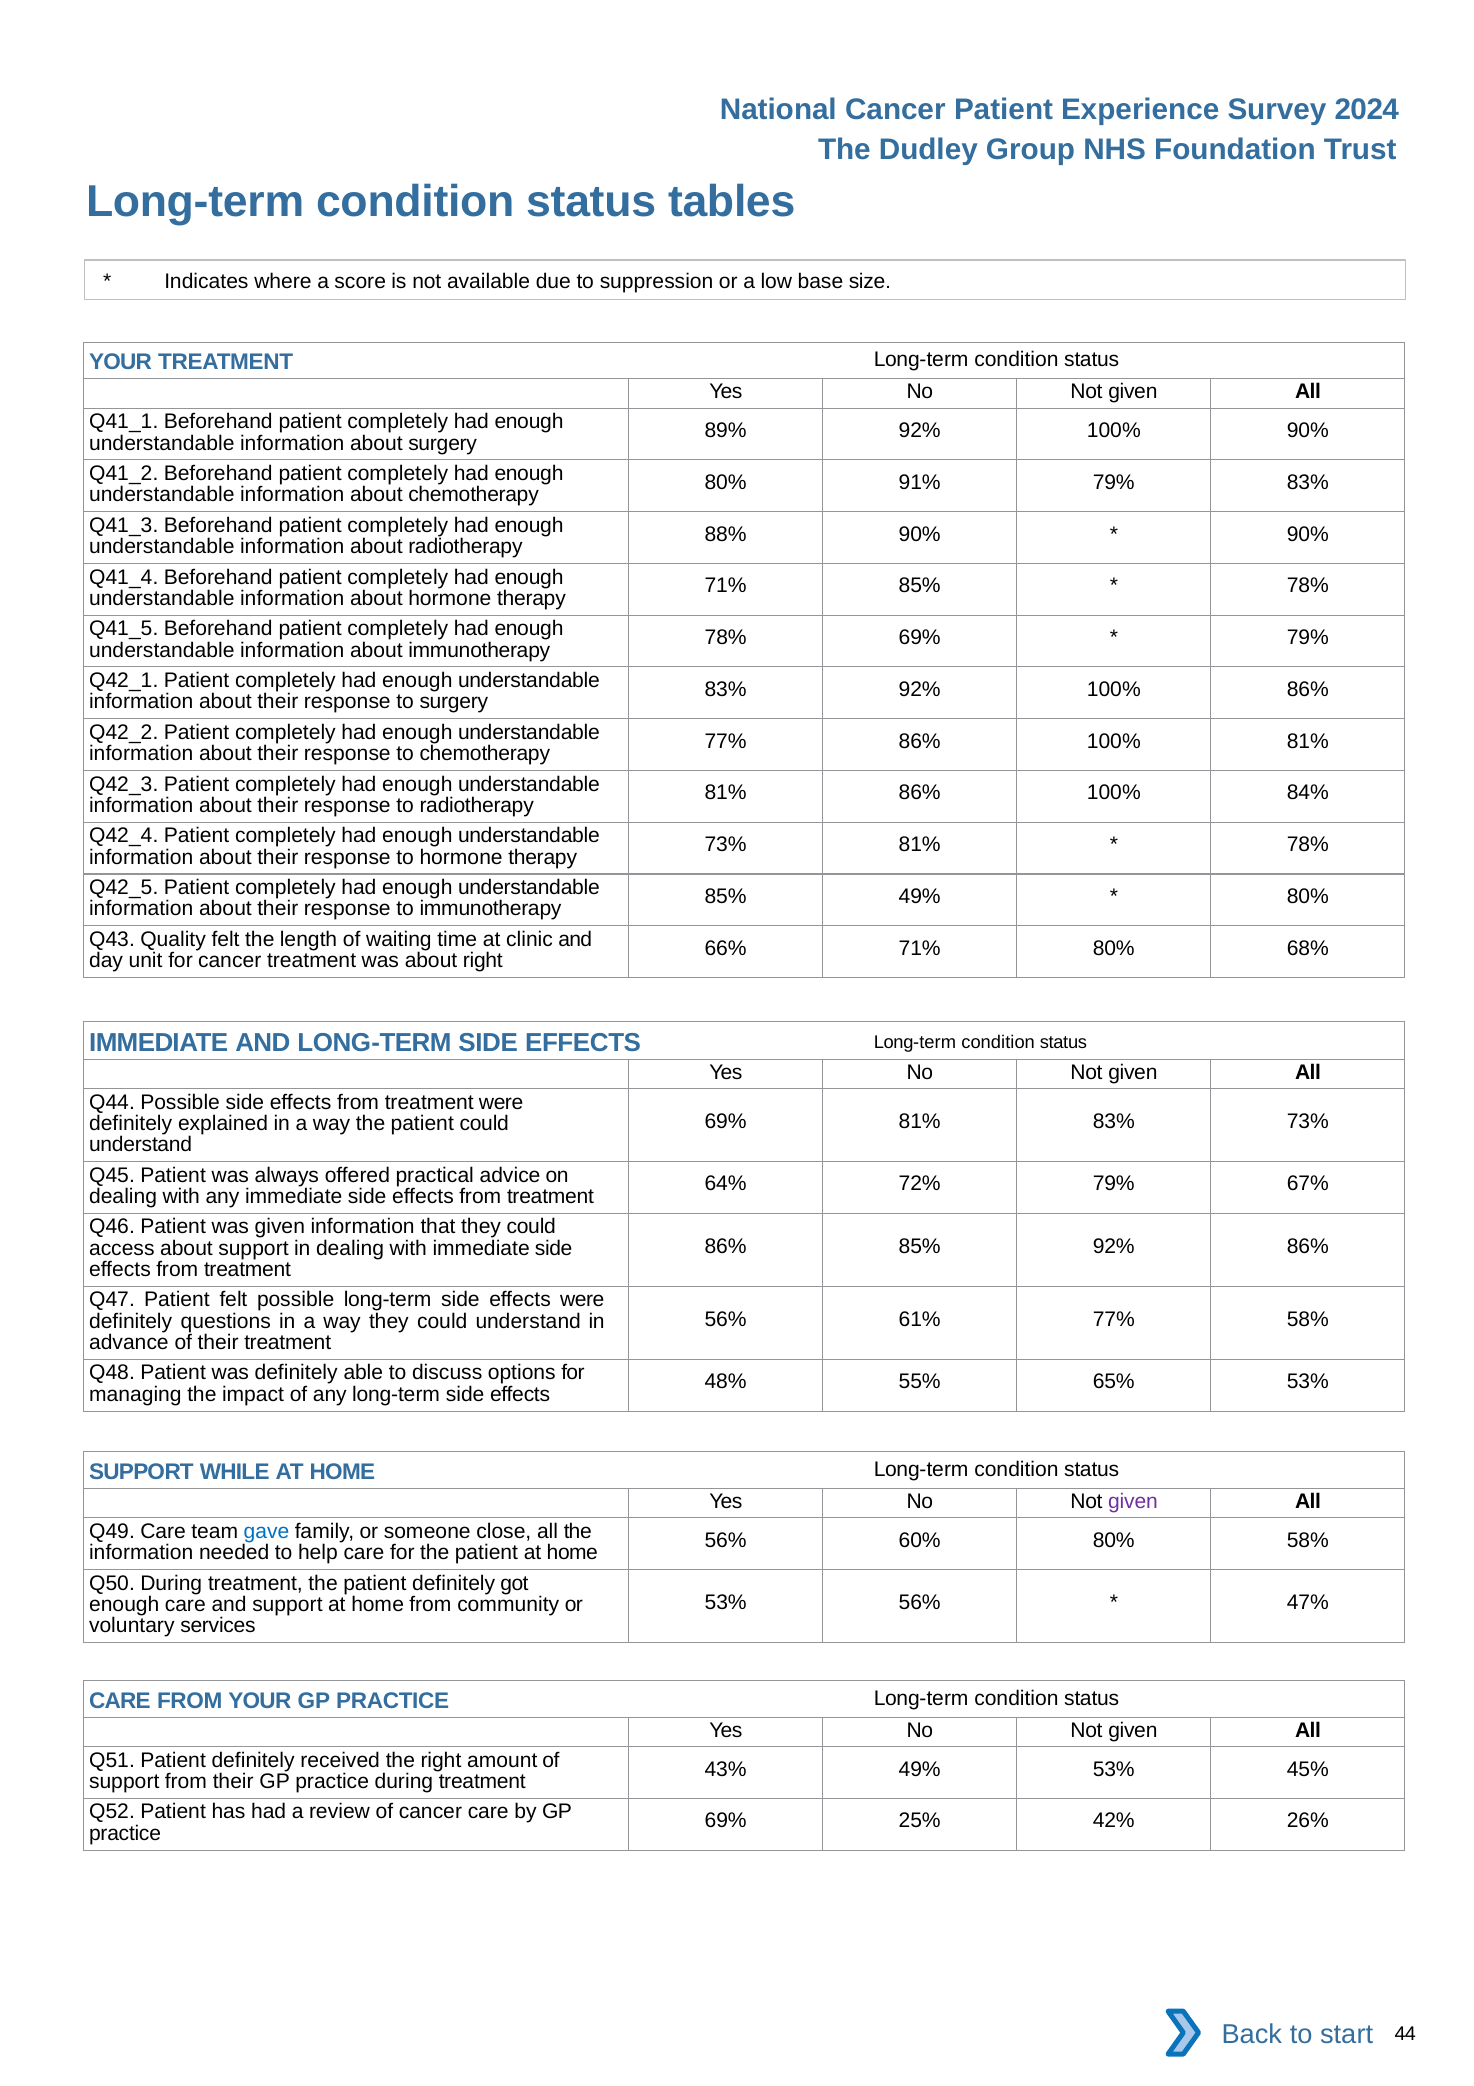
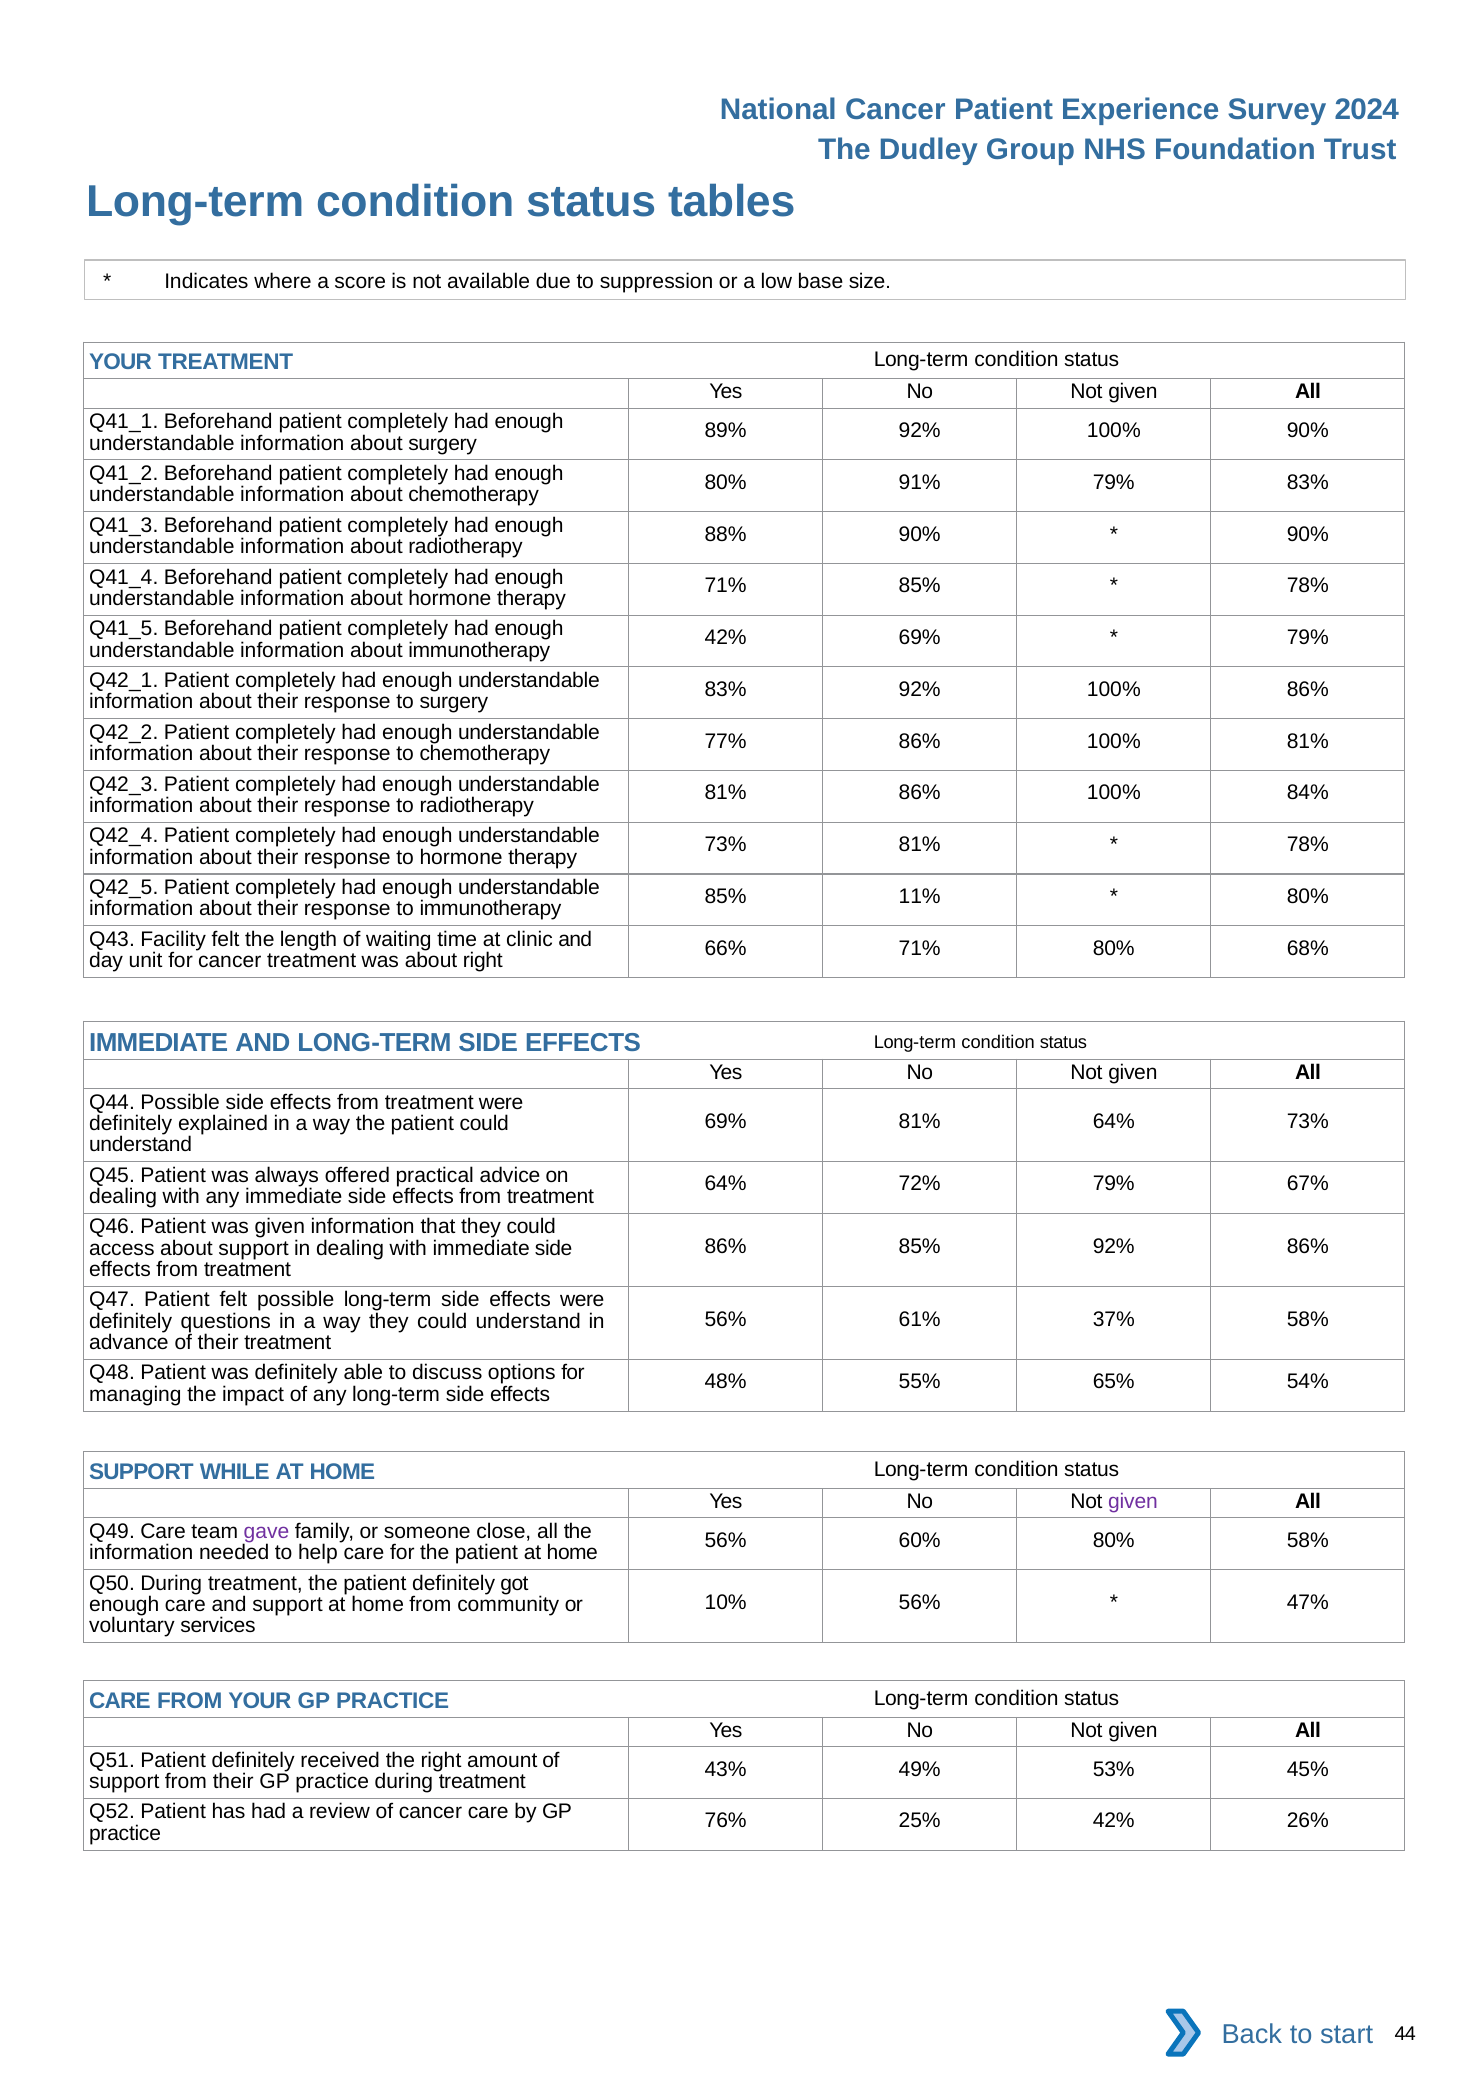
78% at (726, 638): 78% -> 42%
85% 49%: 49% -> 11%
Quality: Quality -> Facility
81% 83%: 83% -> 64%
61% 77%: 77% -> 37%
65% 53%: 53% -> 54%
gave colour: blue -> purple
53% at (726, 1603): 53% -> 10%
69% at (726, 1821): 69% -> 76%
